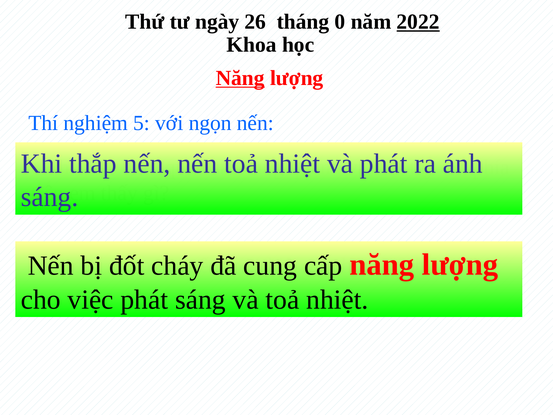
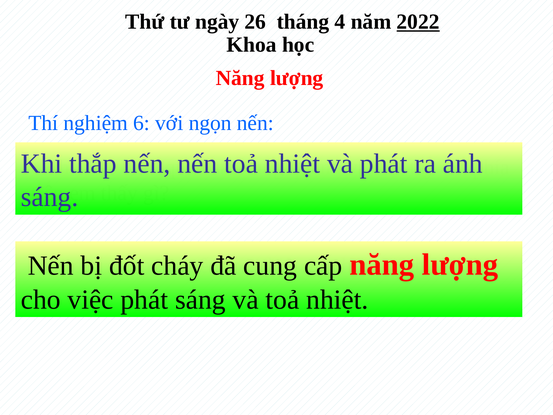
0: 0 -> 4
Năng at (240, 78) underline: present -> none
5: 5 -> 6
